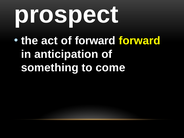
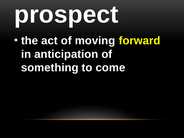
of forward: forward -> moving
